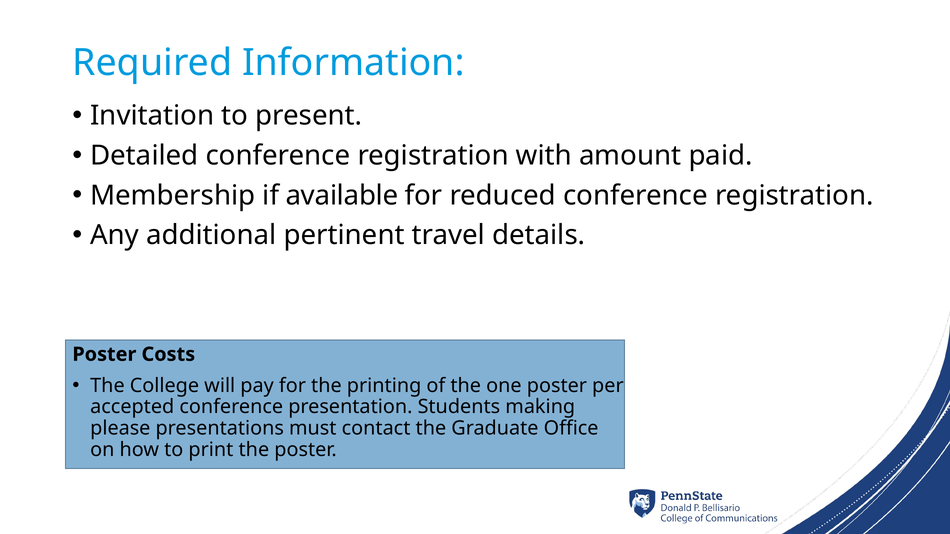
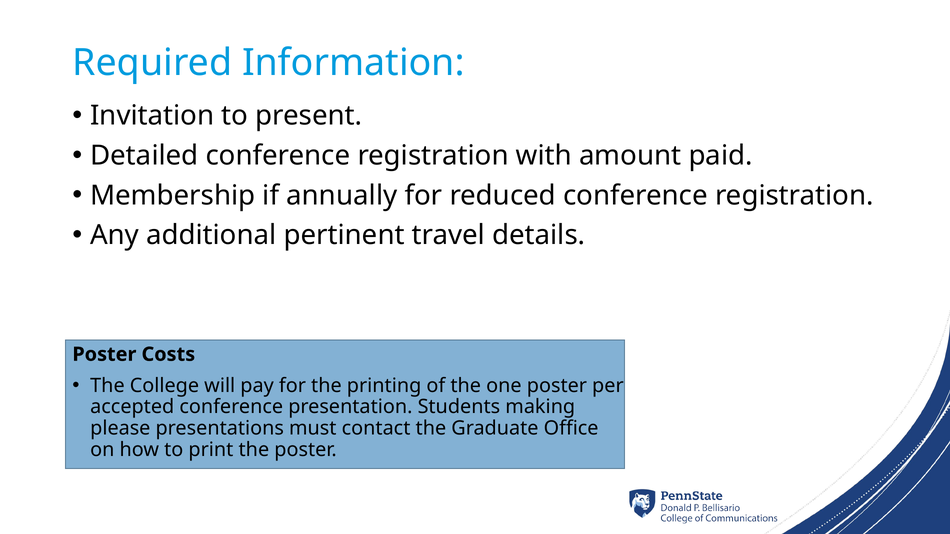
available: available -> annually
